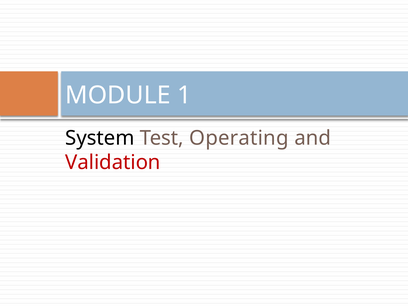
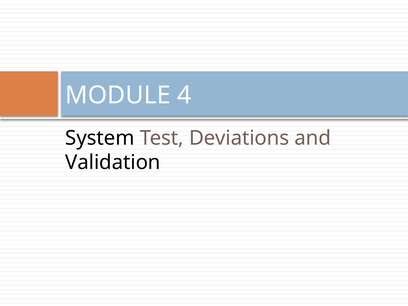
1: 1 -> 4
Operating: Operating -> Deviations
Validation colour: red -> black
